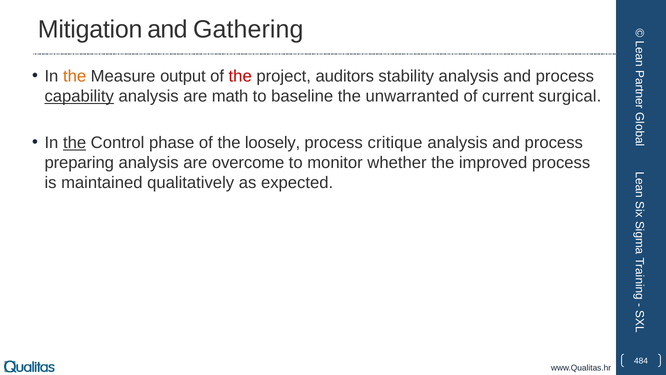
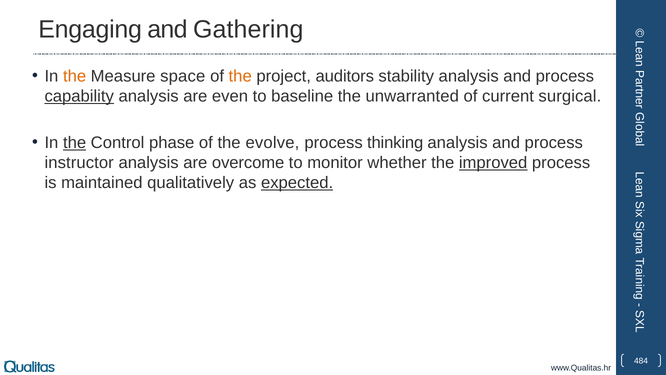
Mitigation: Mitigation -> Engaging
output: output -> space
the at (240, 76) colour: red -> orange
math: math -> even
loosely: loosely -> evolve
critique: critique -> thinking
preparing: preparing -> instructor
improved underline: none -> present
expected underline: none -> present
